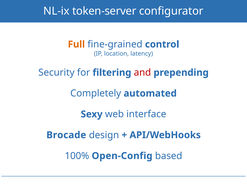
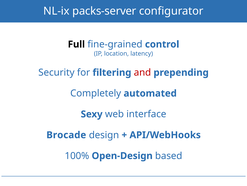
token-server: token-server -> packs-server
Full colour: orange -> black
Open-Config: Open-Config -> Open-Design
